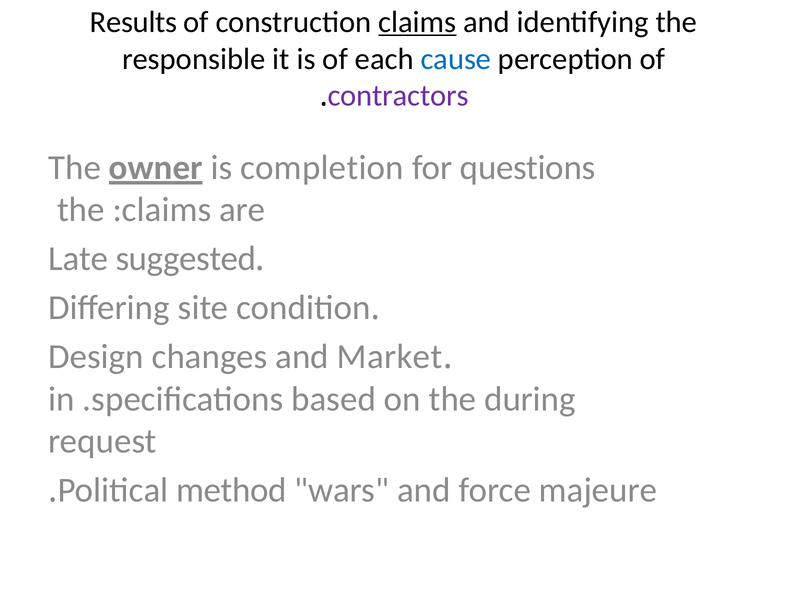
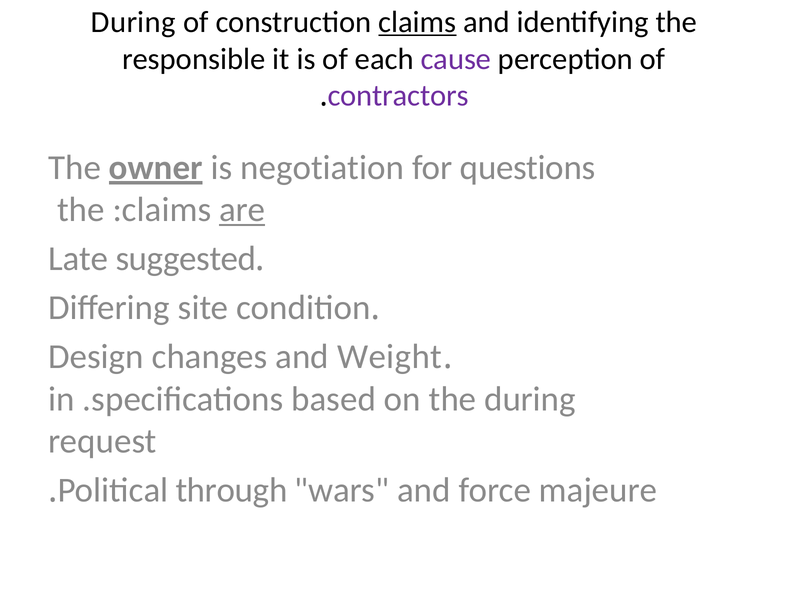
Results at (134, 22): Results -> During
cause colour: blue -> purple
completion: completion -> negotiation
are underline: none -> present
Market: Market -> Weight
method: method -> through
